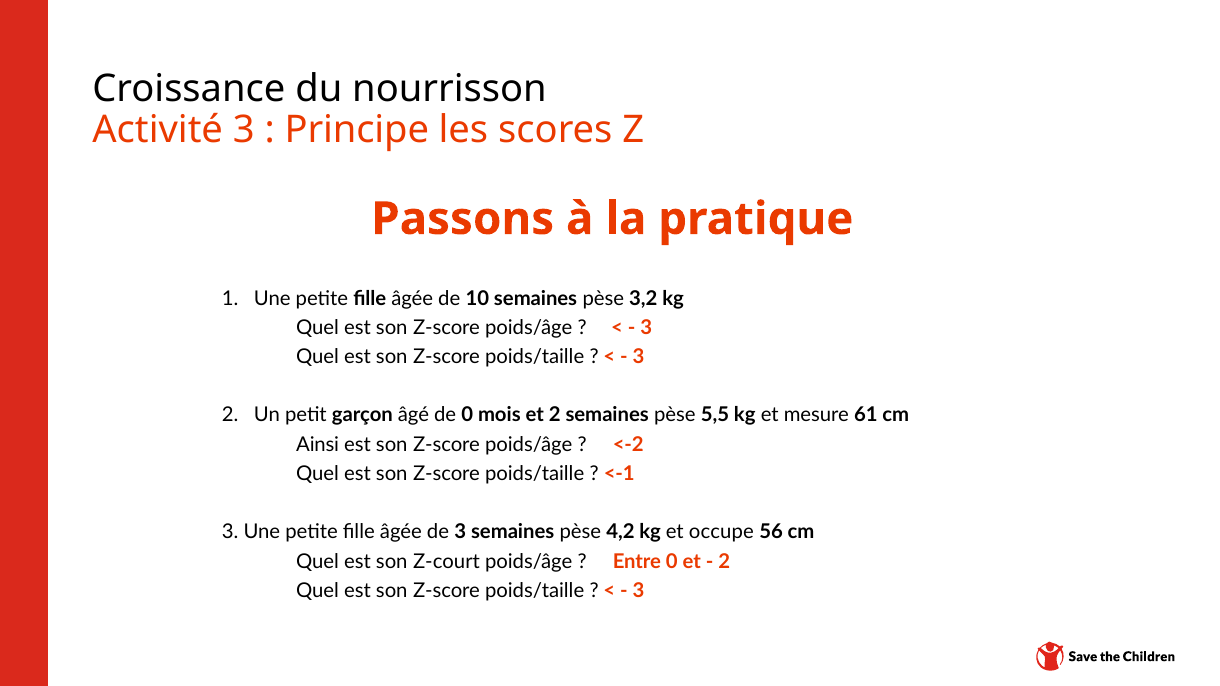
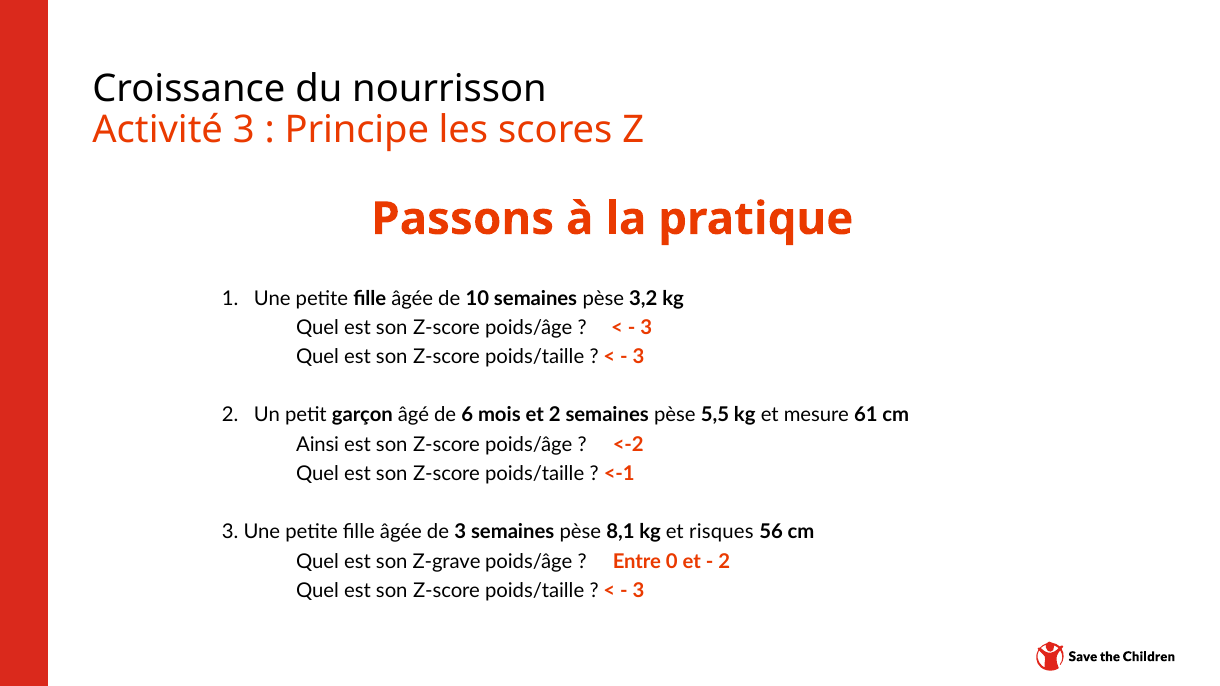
de 0: 0 -> 6
4,2: 4,2 -> 8,1
occupe: occupe -> risques
Z-court: Z-court -> Z-grave
